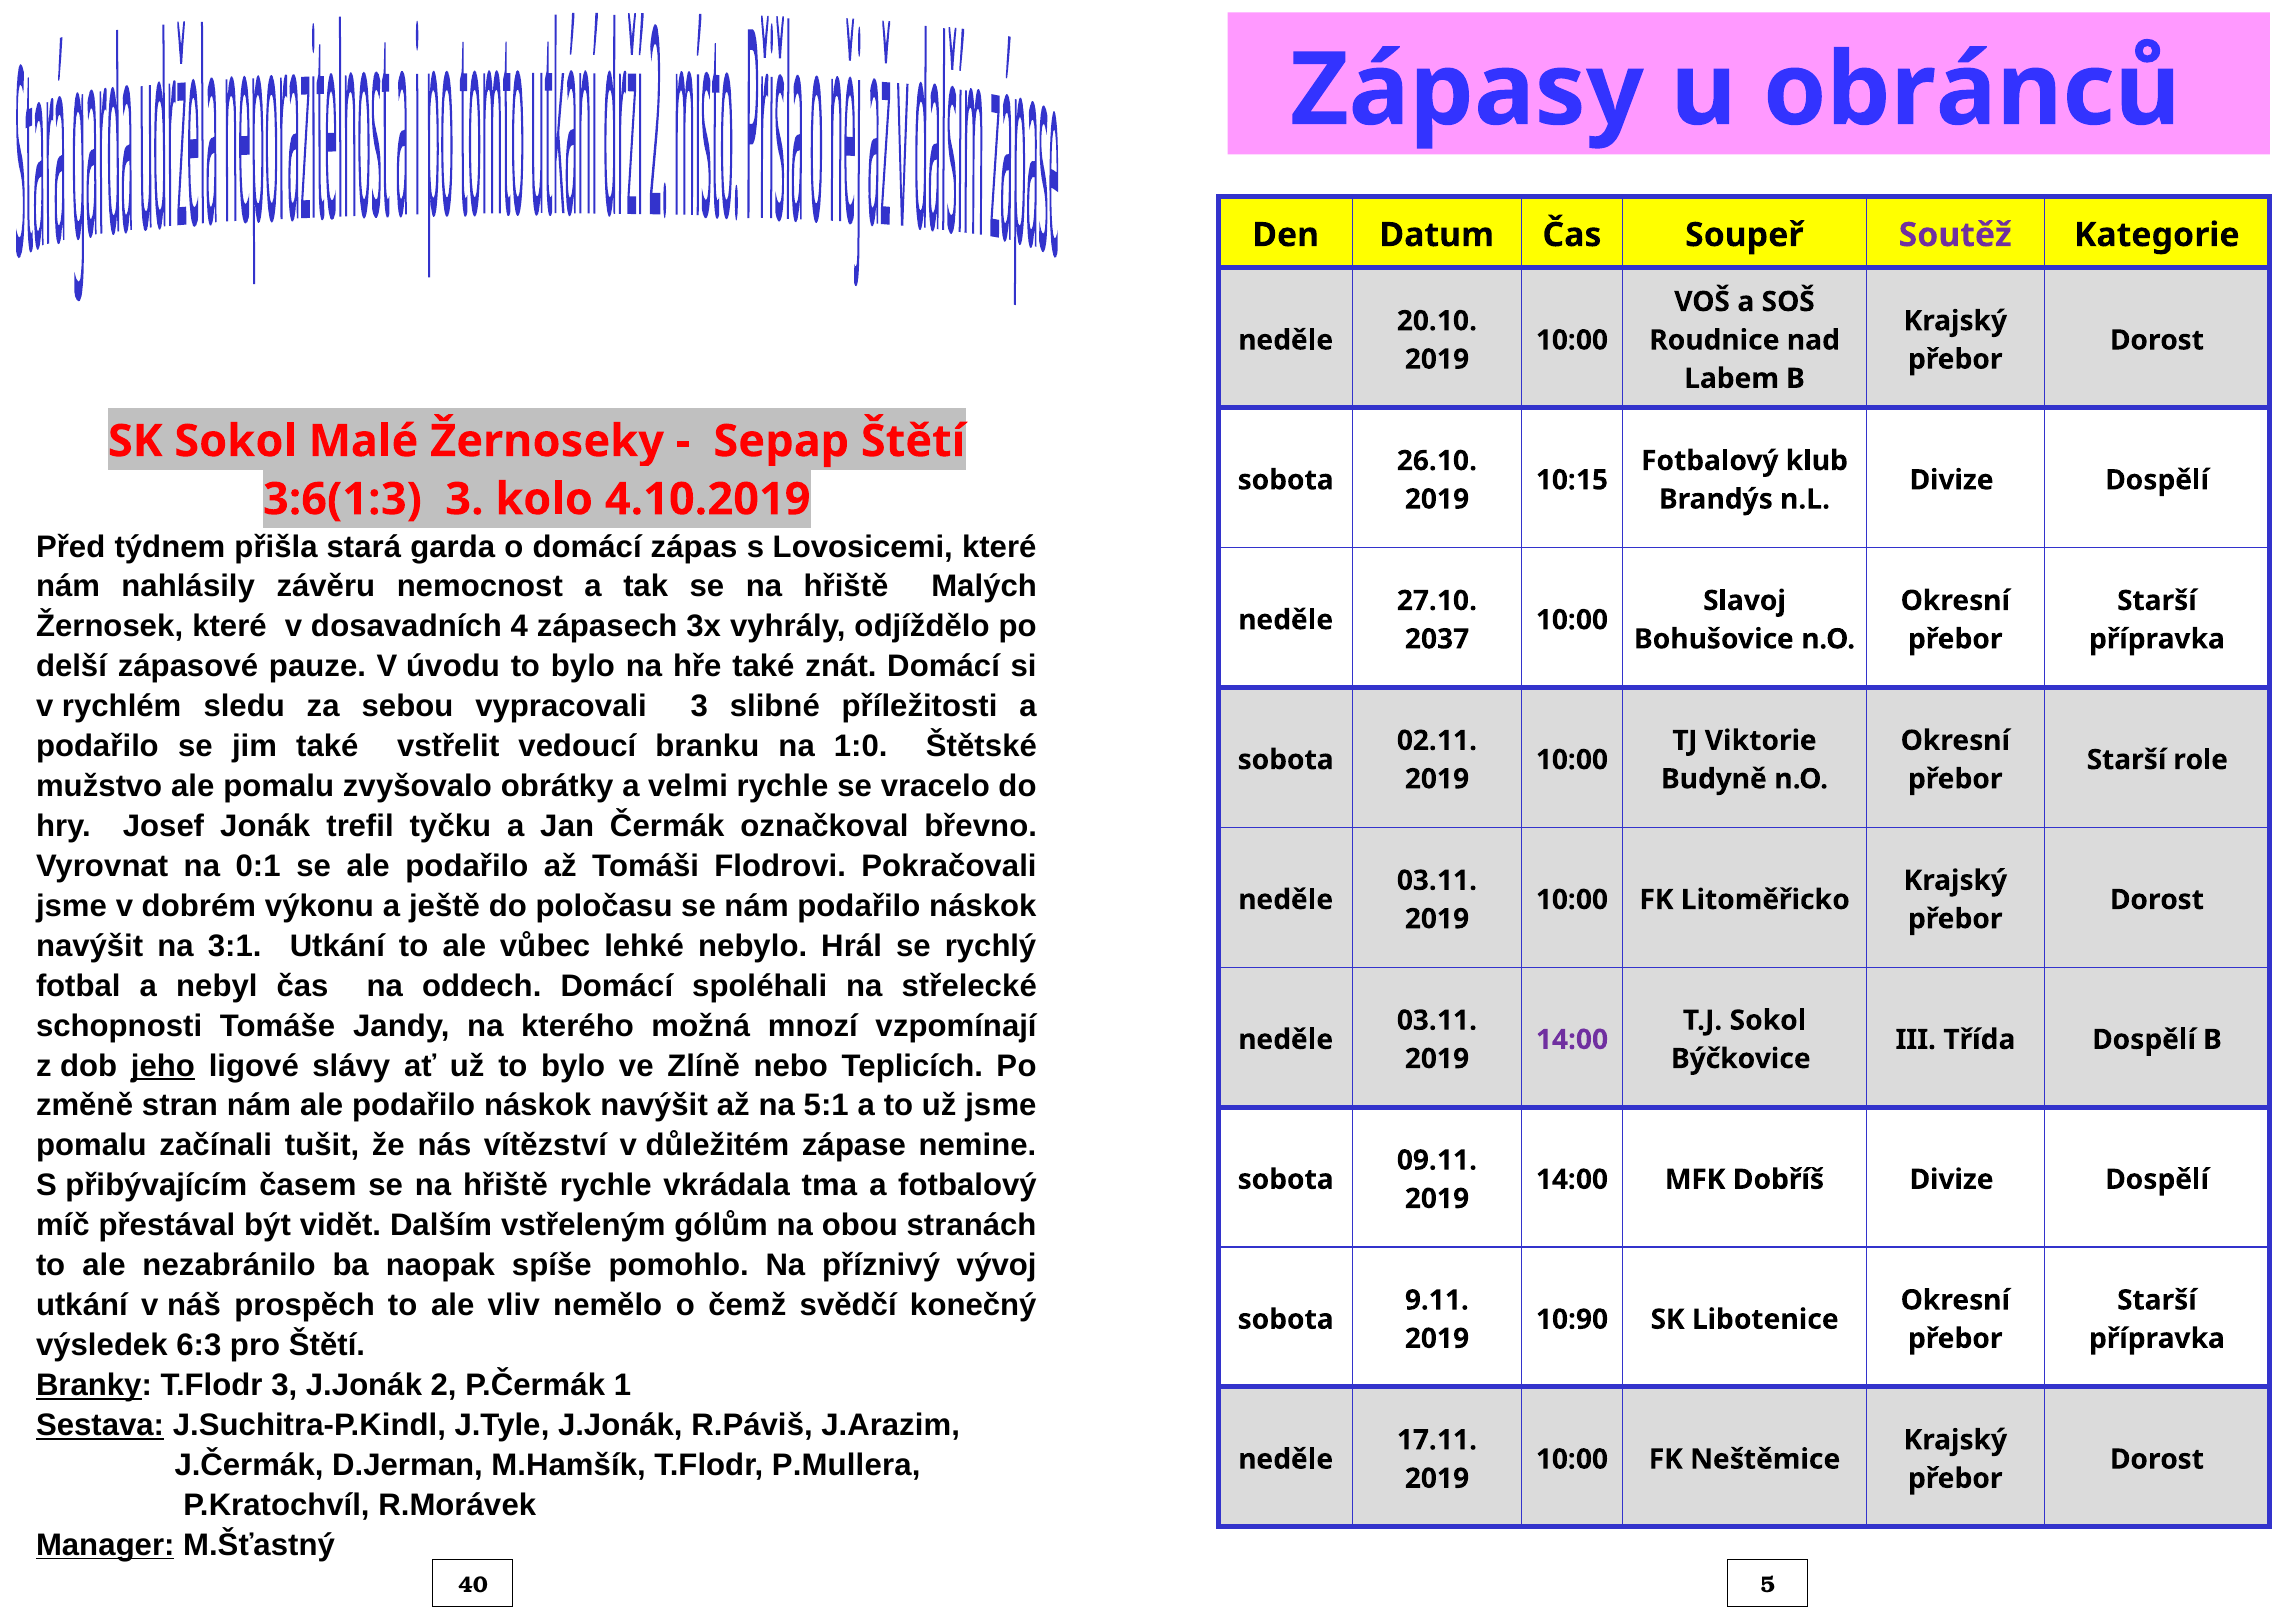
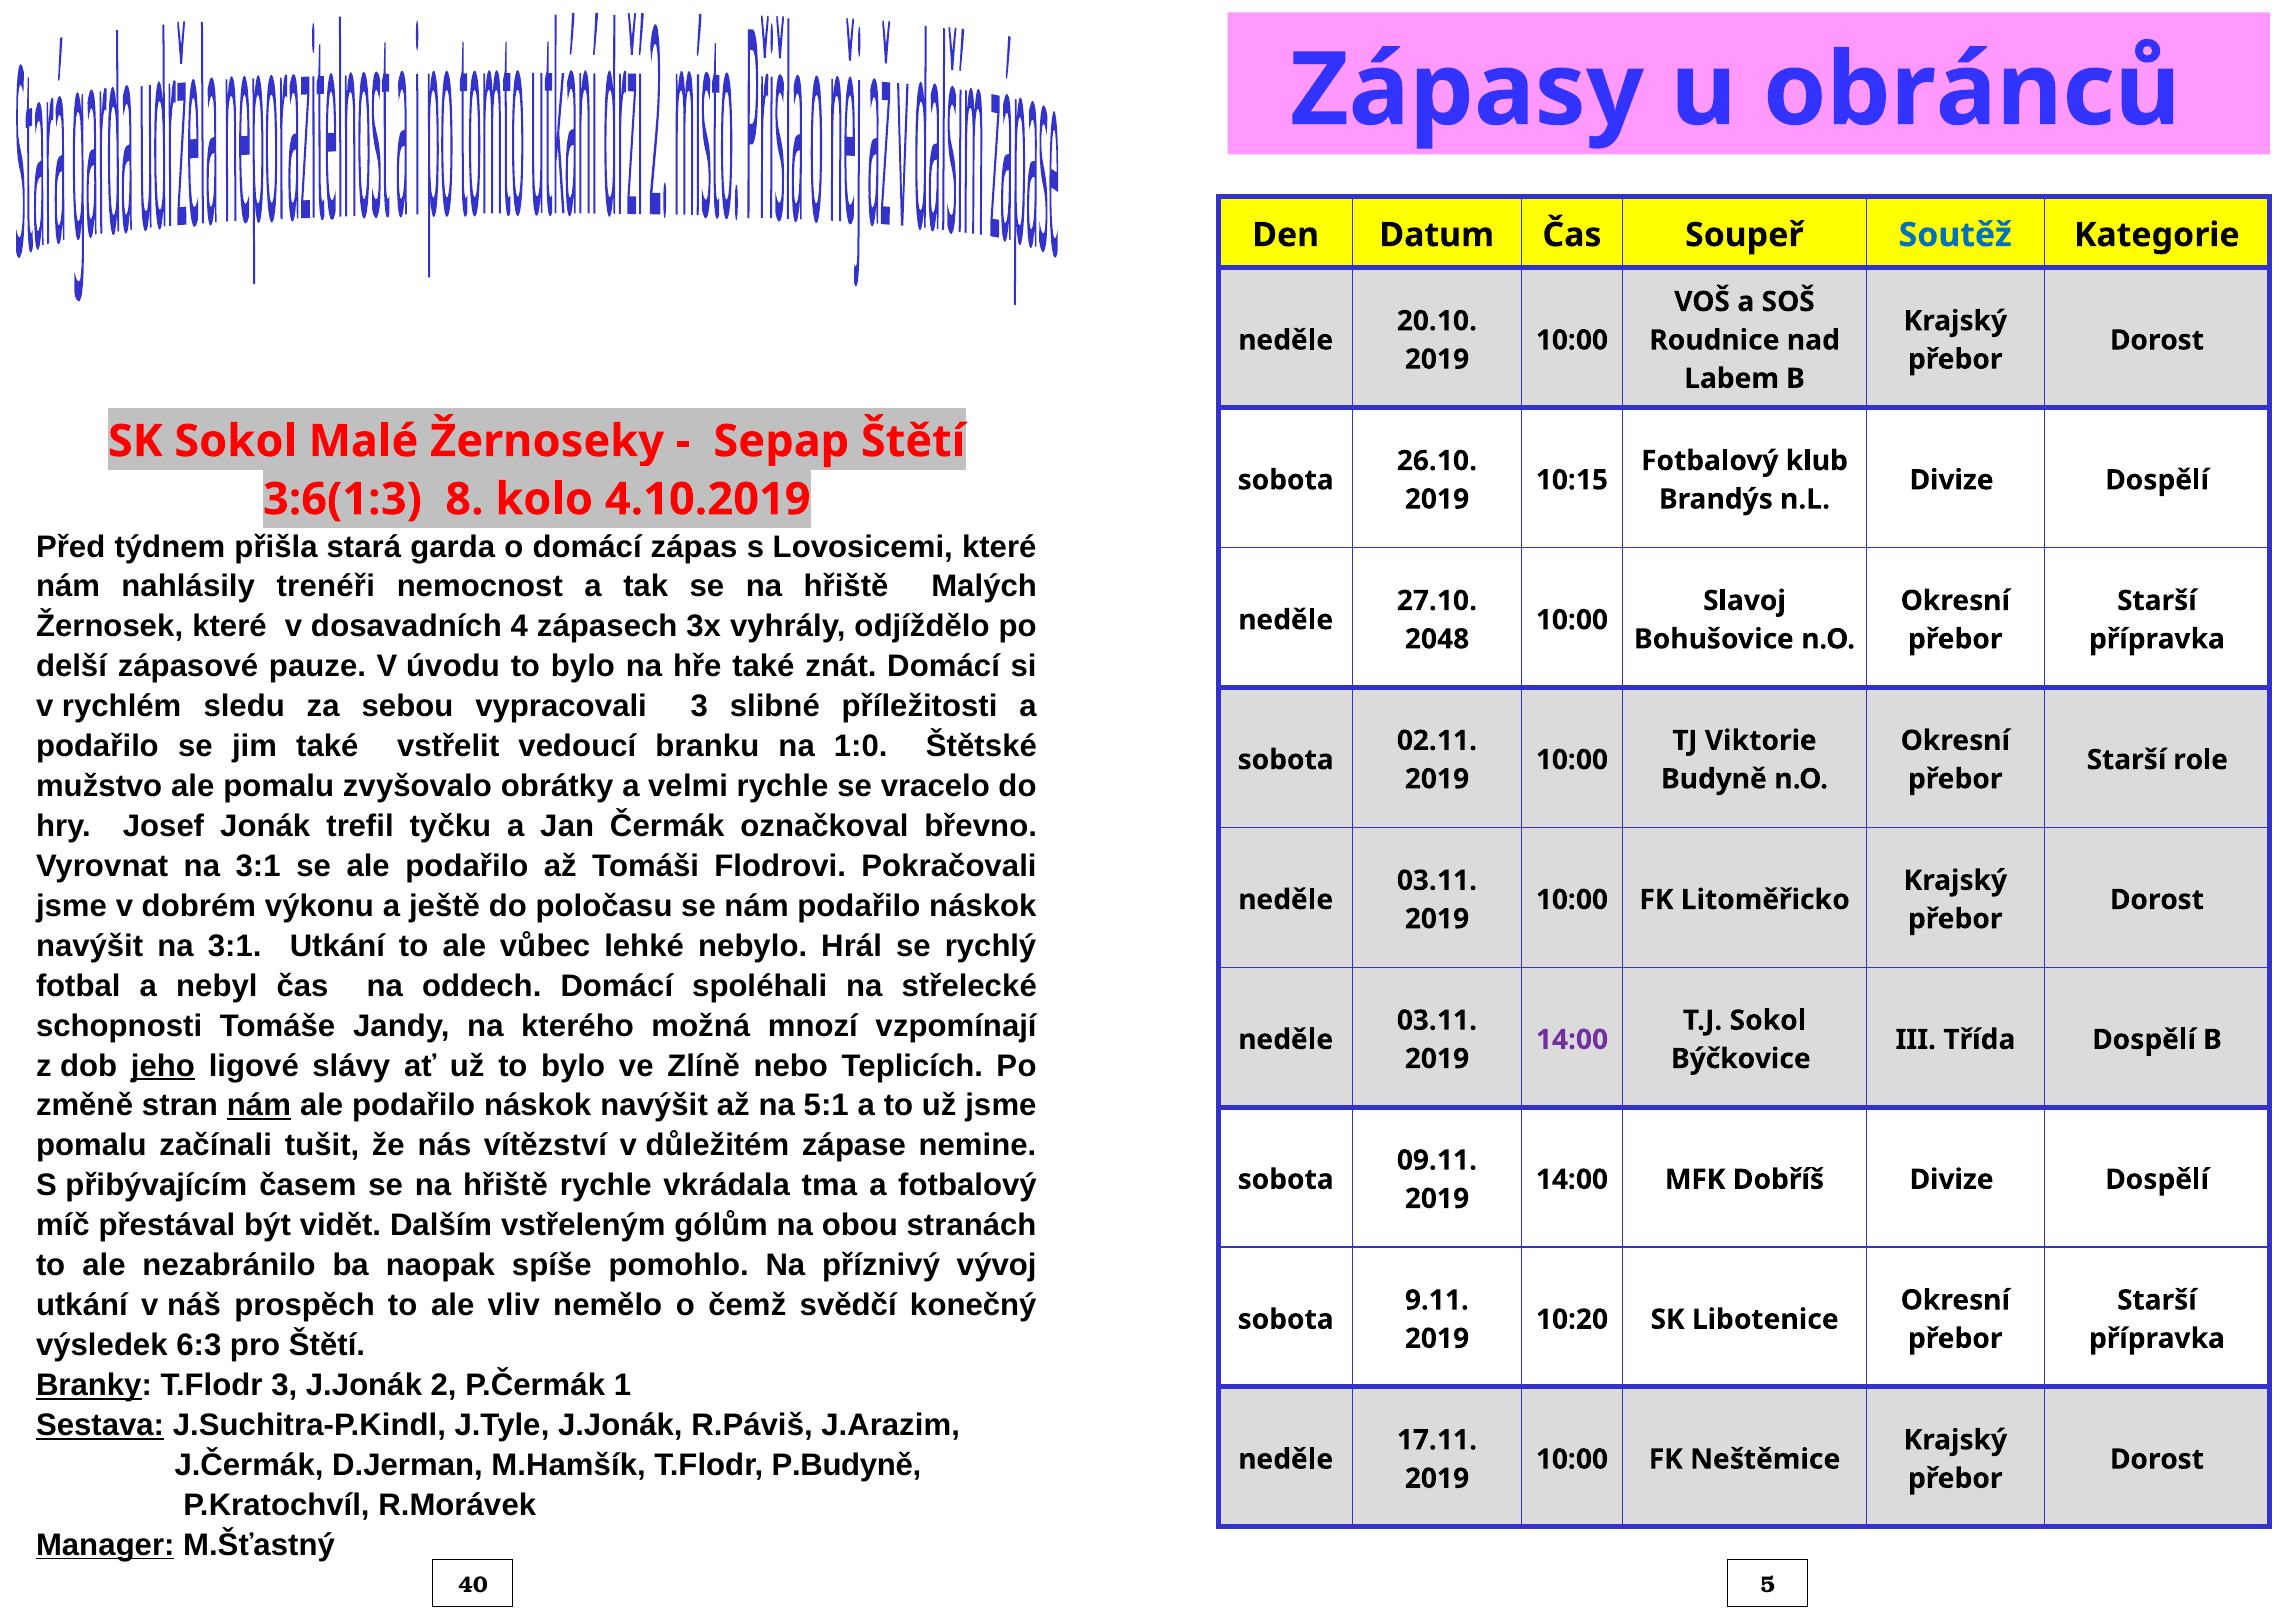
Soutěž colour: purple -> blue
3:6(1:3 3: 3 -> 8
závěru: závěru -> trenéři
2037: 2037 -> 2048
Vyrovnat na 0:1: 0:1 -> 3:1
nám at (259, 1106) underline: none -> present
10:90: 10:90 -> 10:20
P.Mullera: P.Mullera -> P.Budyně
